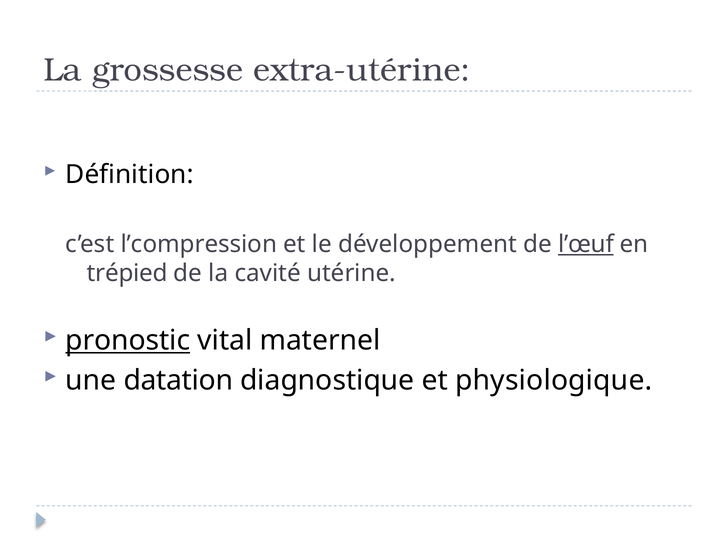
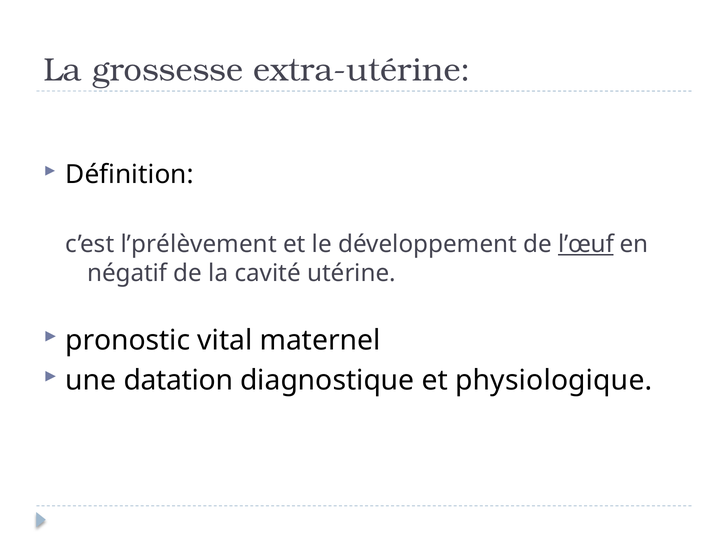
l’compression: l’compression -> l’prélèvement
trépied: trépied -> négatif
pronostic underline: present -> none
